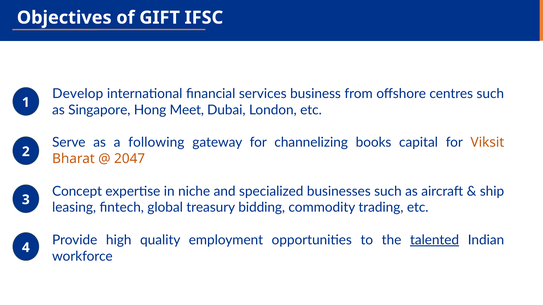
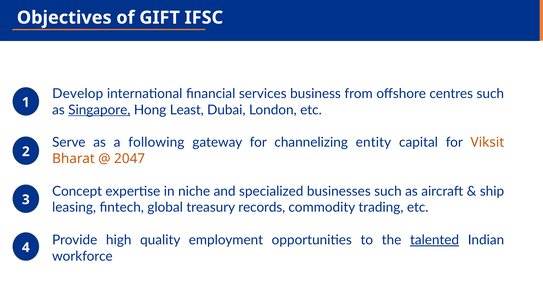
Singapore underline: none -> present
Meet: Meet -> Least
books: books -> entity
bidding: bidding -> records
